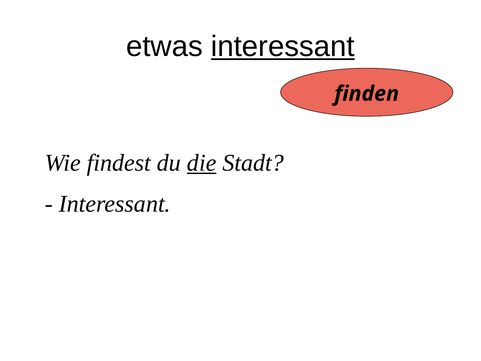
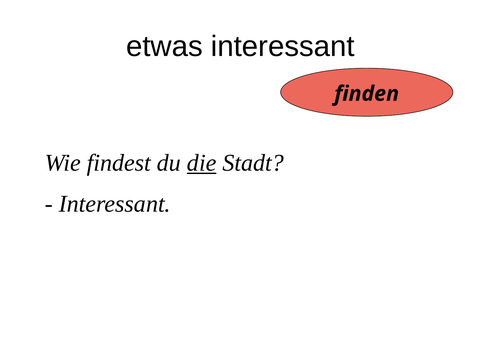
interessant at (283, 47) underline: present -> none
